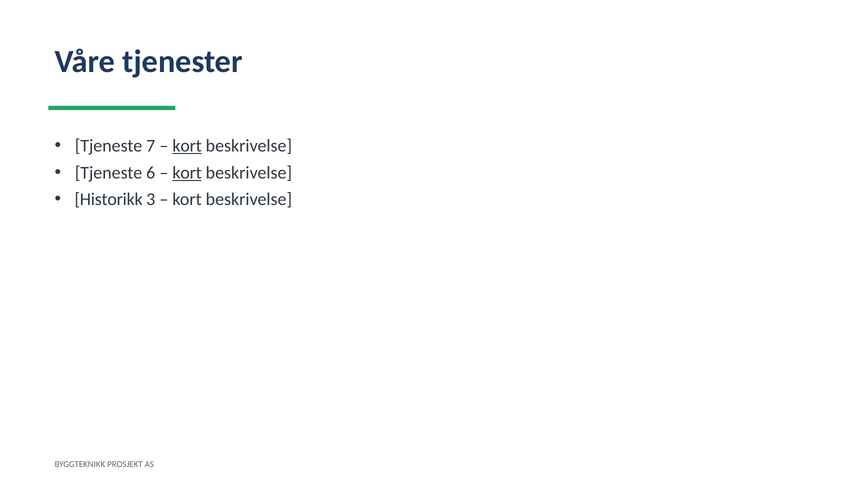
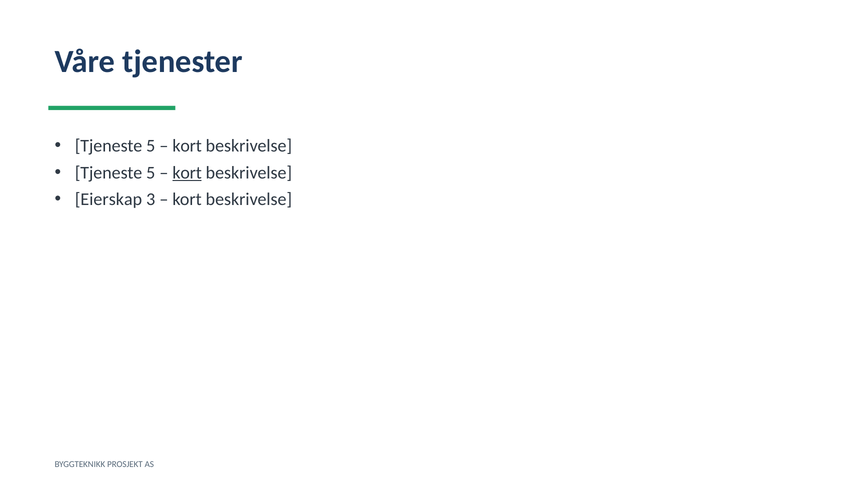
7 at (151, 146): 7 -> 5
kort at (187, 146) underline: present -> none
6 at (151, 173): 6 -> 5
Historikk: Historikk -> Eierskap
